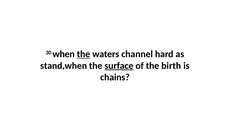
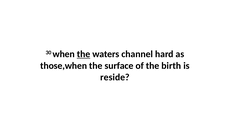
stand,when: stand,when -> those,when
surface underline: present -> none
chains: chains -> reside
